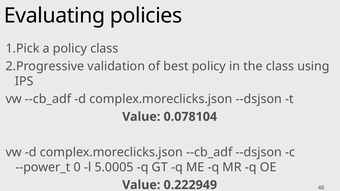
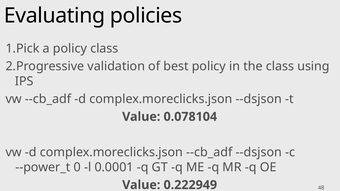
5.0005: 5.0005 -> 0.0001
